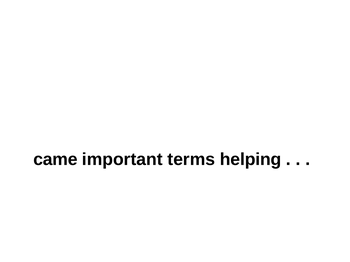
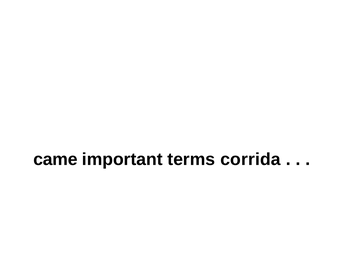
helping: helping -> corrida
